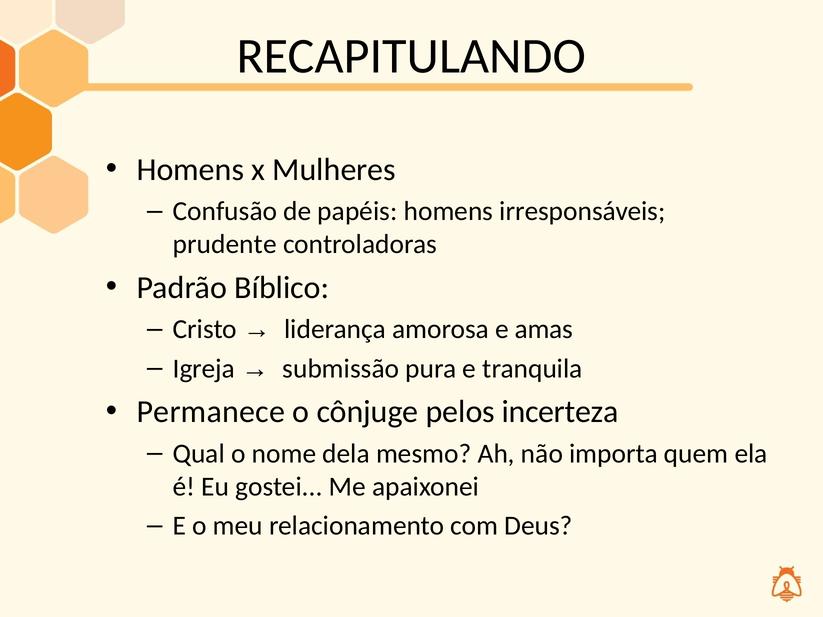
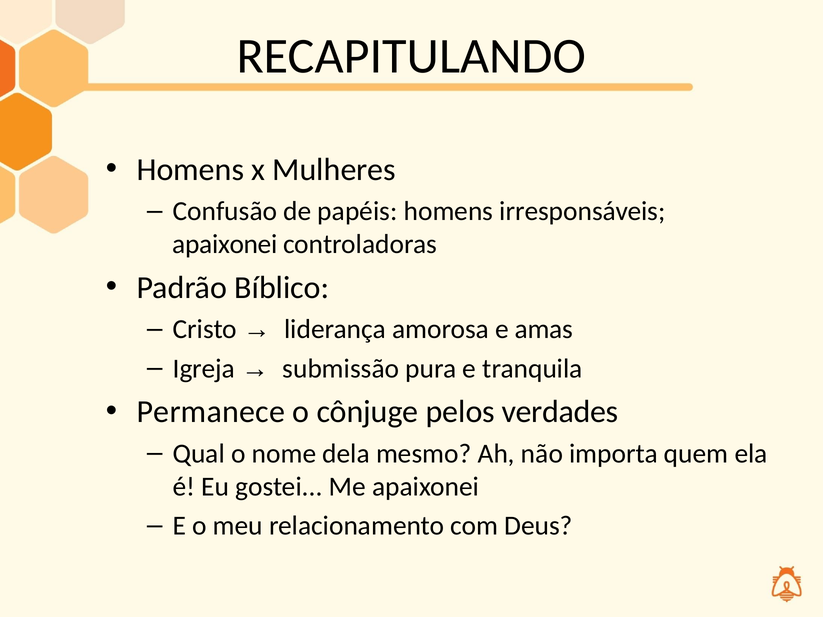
prudente at (225, 244): prudente -> apaixonei
incerteza: incerteza -> verdades
